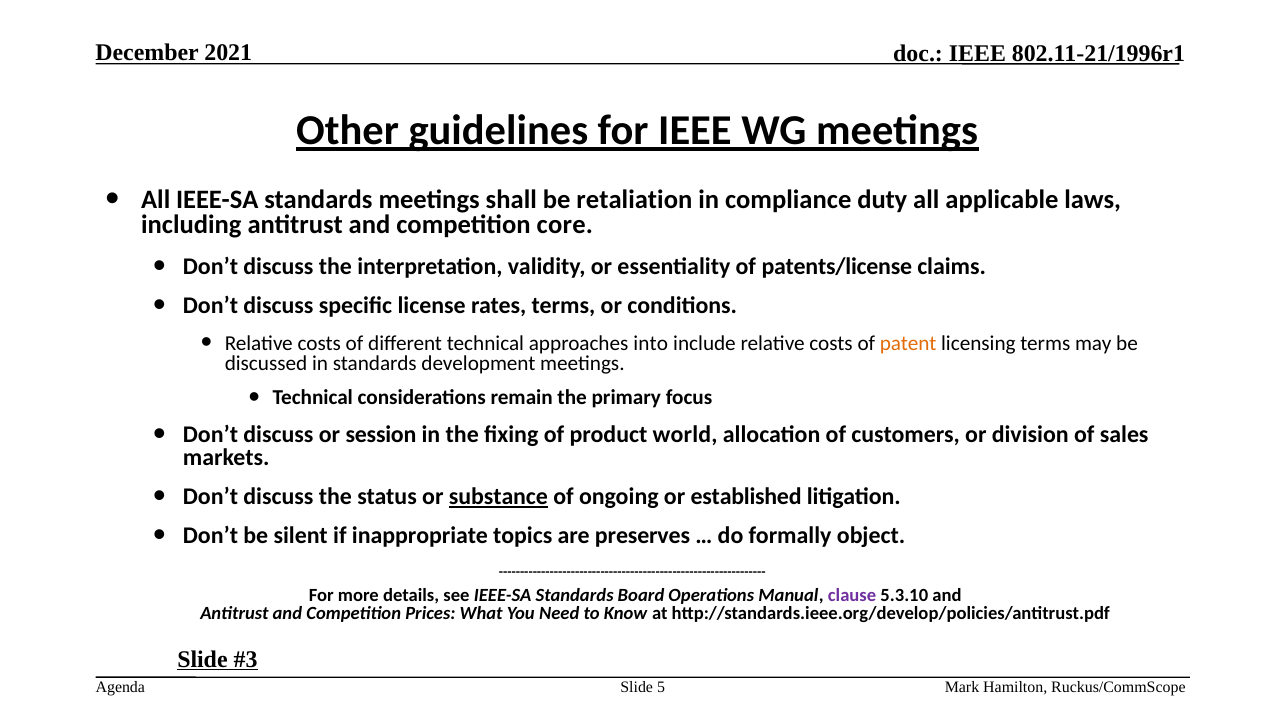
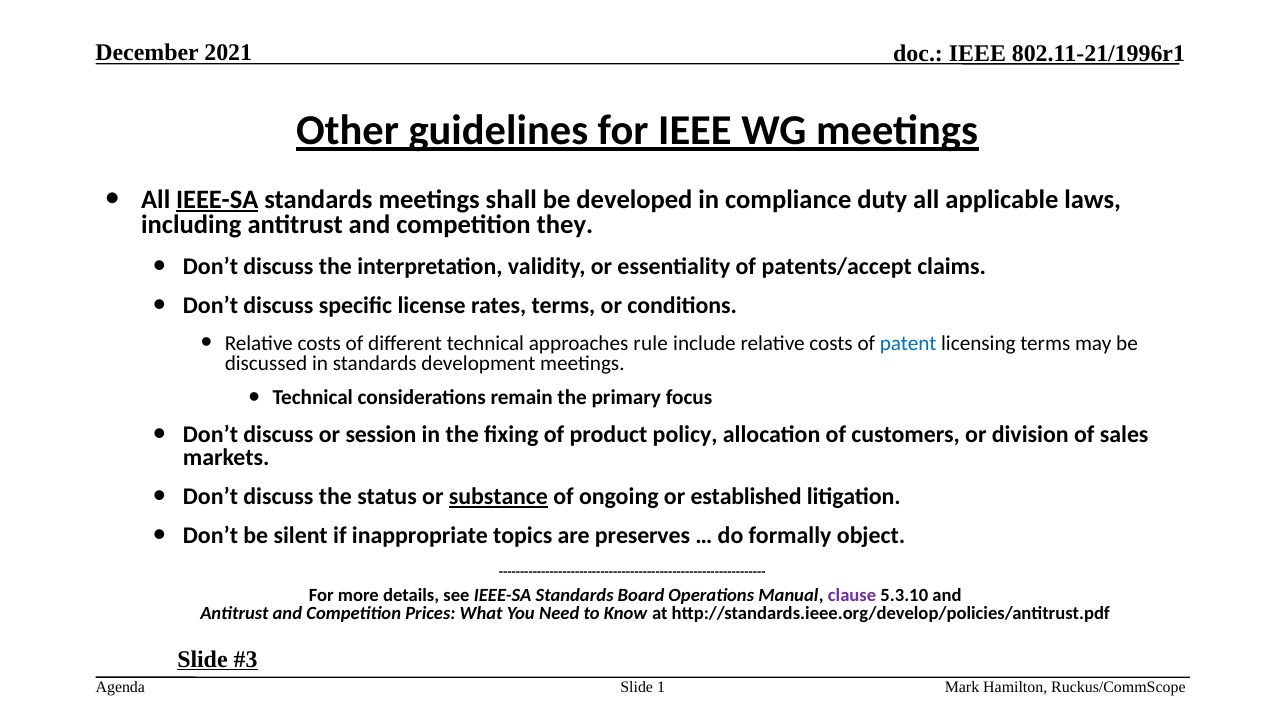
IEEE-SA at (217, 200) underline: none -> present
retaliation: retaliation -> developed
core: core -> they
patents/license: patents/license -> patents/accept
into: into -> rule
patent colour: orange -> blue
world: world -> policy
5: 5 -> 1
